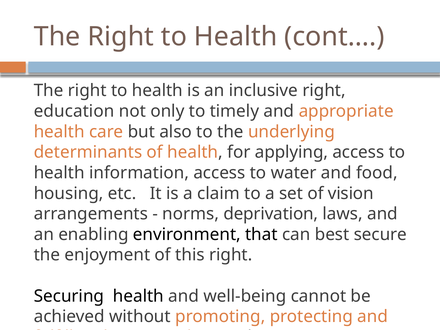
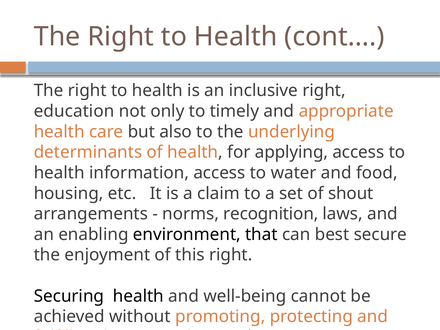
vision: vision -> shout
deprivation: deprivation -> recognition
